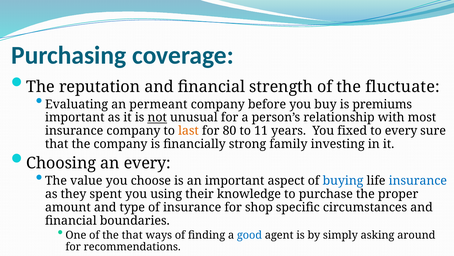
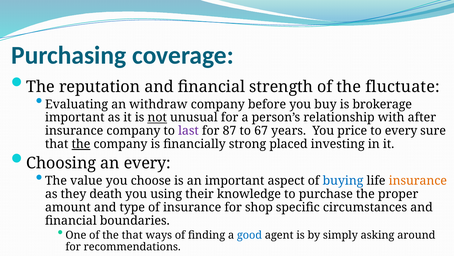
permeant: permeant -> withdraw
premiums: premiums -> brokerage
most: most -> after
last colour: orange -> purple
80: 80 -> 87
11: 11 -> 67
fixed: fixed -> price
the at (81, 144) underline: none -> present
family: family -> placed
insurance at (418, 180) colour: blue -> orange
spent: spent -> death
